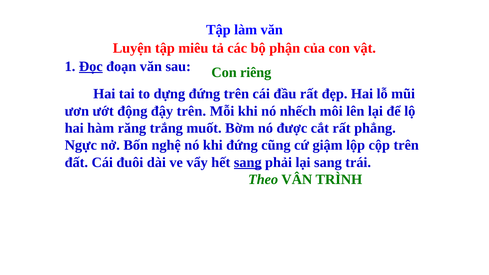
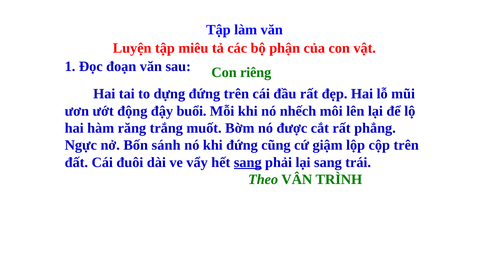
Đọc underline: present -> none
đậy trên: trên -> buổi
nghệ: nghệ -> sánh
